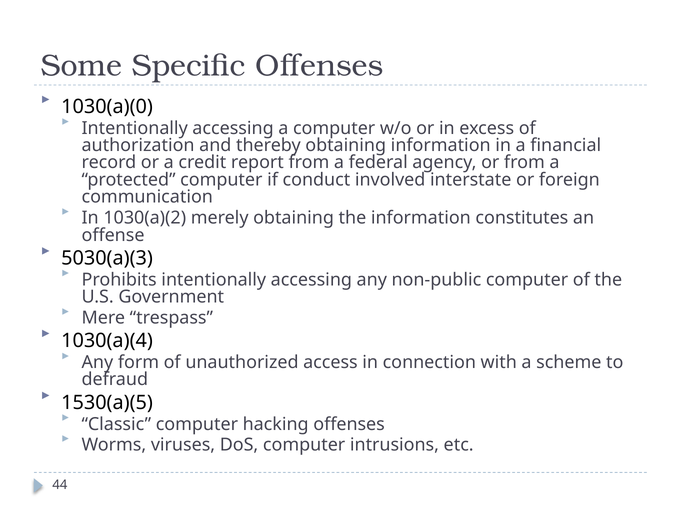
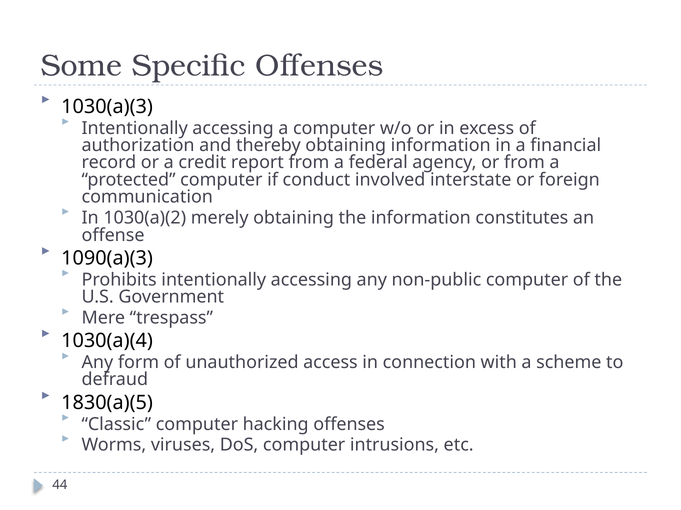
1030(a)(0: 1030(a)(0 -> 1030(a)(3
5030(a)(3: 5030(a)(3 -> 1090(a)(3
1530(a)(5: 1530(a)(5 -> 1830(a)(5
